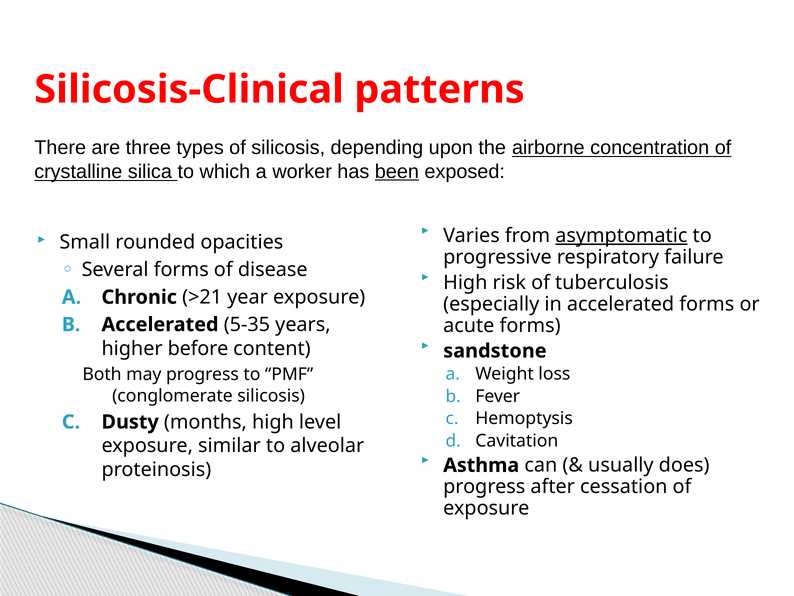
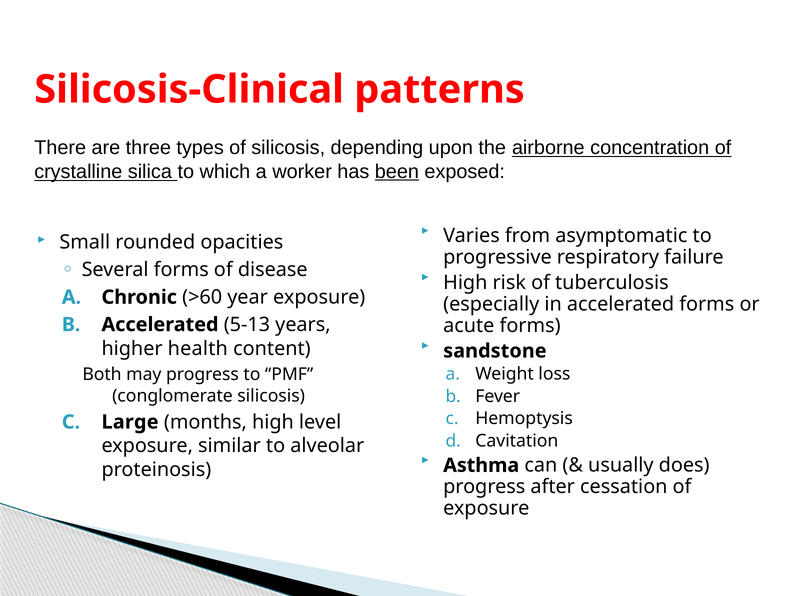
asymptomatic underline: present -> none
>21: >21 -> >60
5-35: 5-35 -> 5-13
before: before -> health
Dusty: Dusty -> Large
